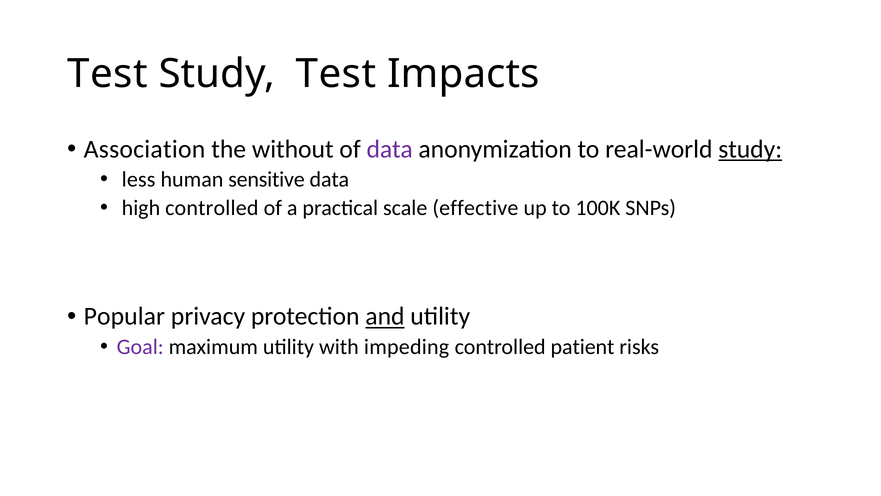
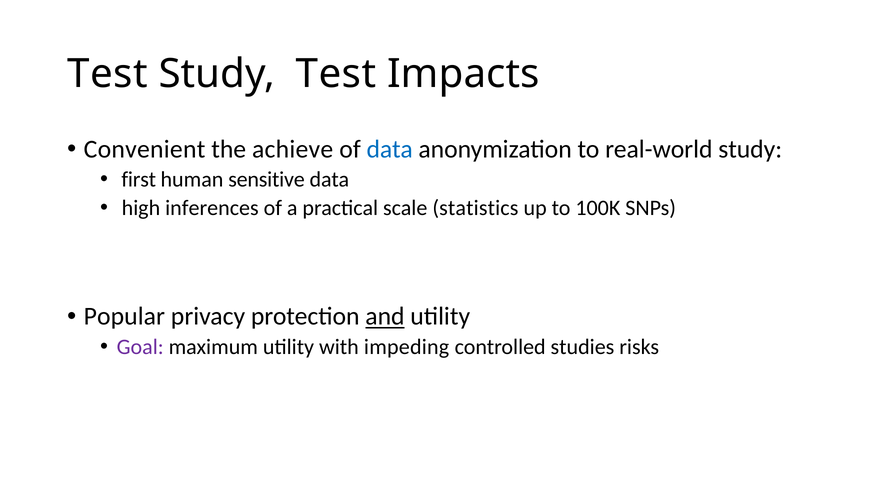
Association: Association -> Convenient
without: without -> achieve
data at (390, 149) colour: purple -> blue
study at (750, 149) underline: present -> none
less: less -> first
high controlled: controlled -> inferences
effective: effective -> statistics
patient: patient -> studies
